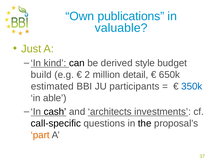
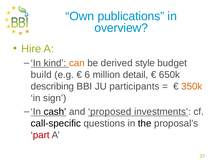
valuable: valuable -> overview
Just: Just -> Hire
can colour: black -> orange
2: 2 -> 6
estimated: estimated -> describing
350k colour: blue -> orange
able: able -> sign
architects: architects -> proposed
part colour: orange -> red
